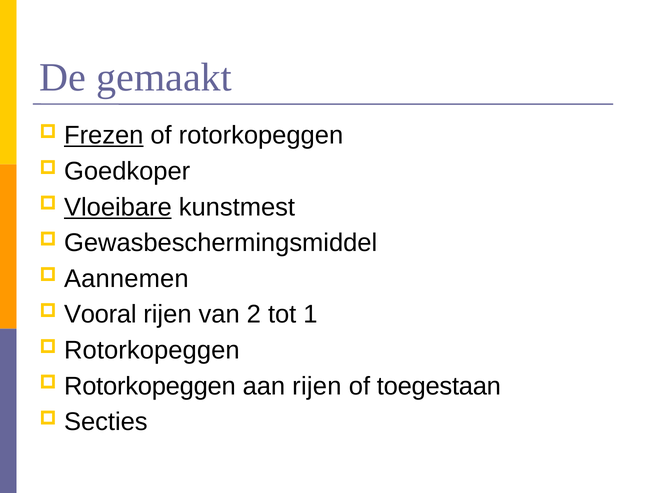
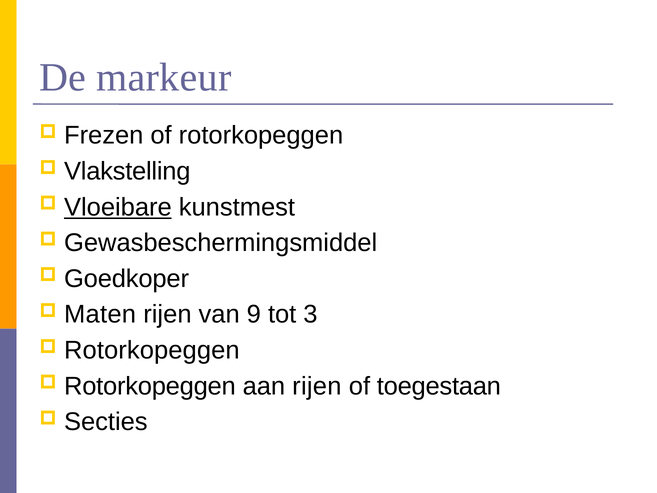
gemaakt: gemaakt -> markeur
Frezen underline: present -> none
Goedkoper: Goedkoper -> Vlakstelling
Aannemen: Aannemen -> Goedkoper
Vooral: Vooral -> Maten
2: 2 -> 9
1: 1 -> 3
